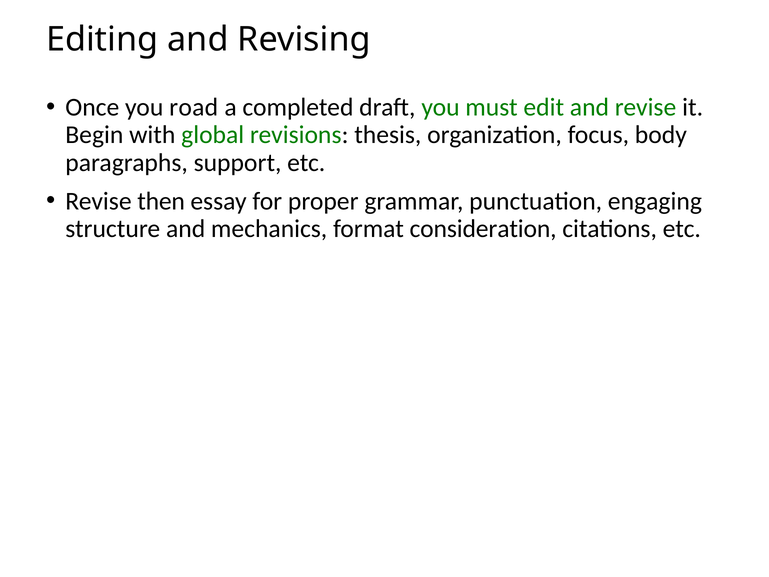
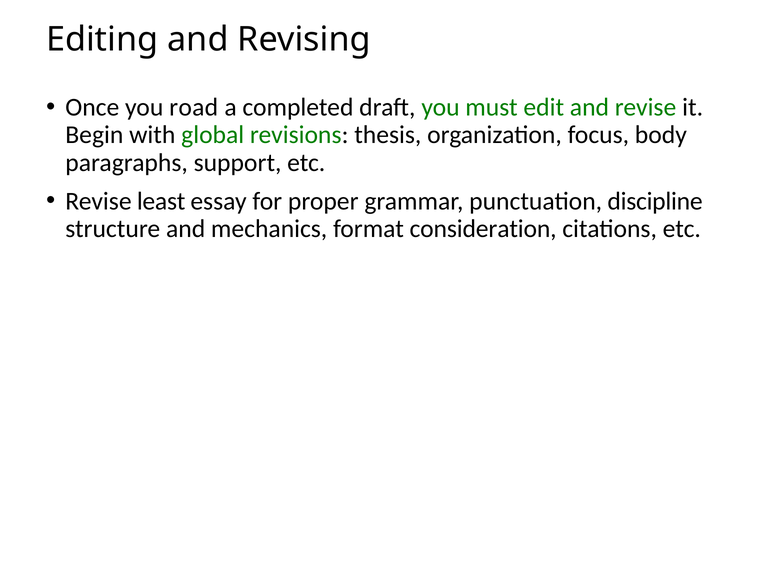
then: then -> least
engaging: engaging -> discipline
